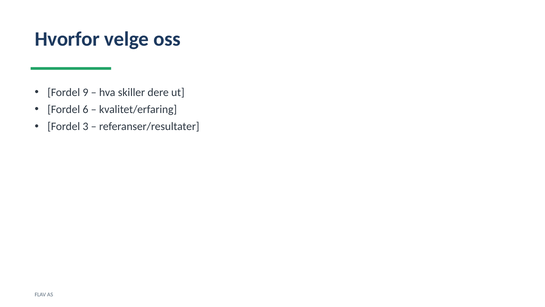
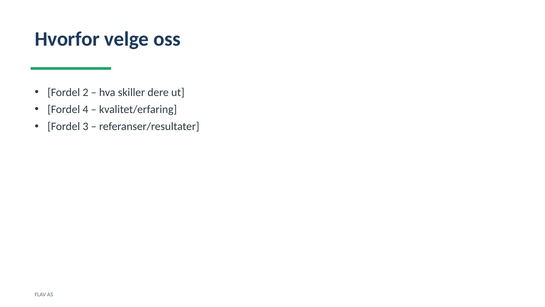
9: 9 -> 2
6: 6 -> 4
